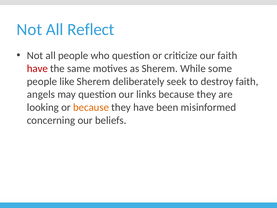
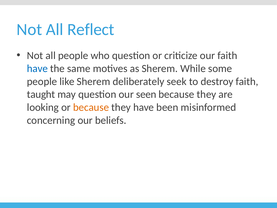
have at (37, 68) colour: red -> blue
angels: angels -> taught
links: links -> seen
